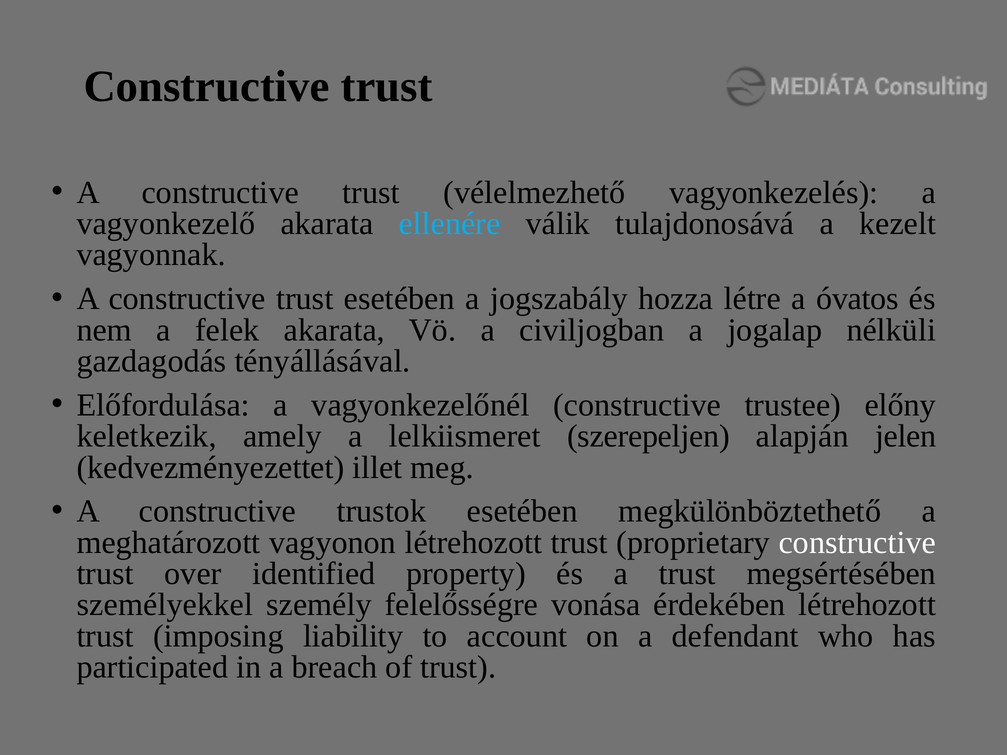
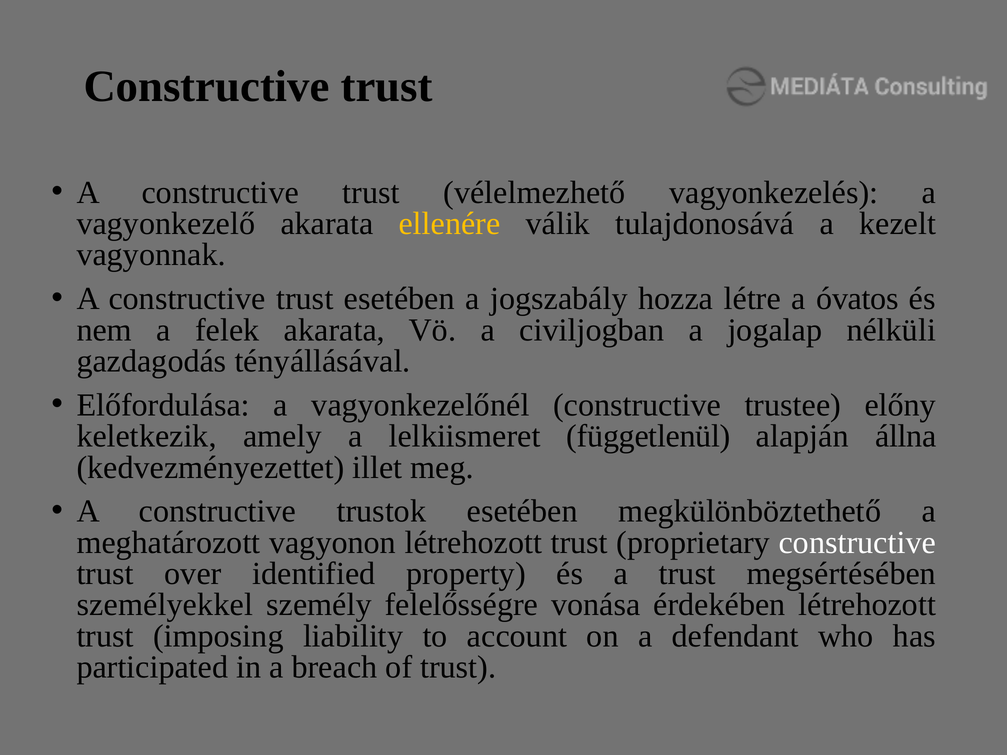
ellenére colour: light blue -> yellow
szerepeljen: szerepeljen -> függetlenül
jelen: jelen -> állna
